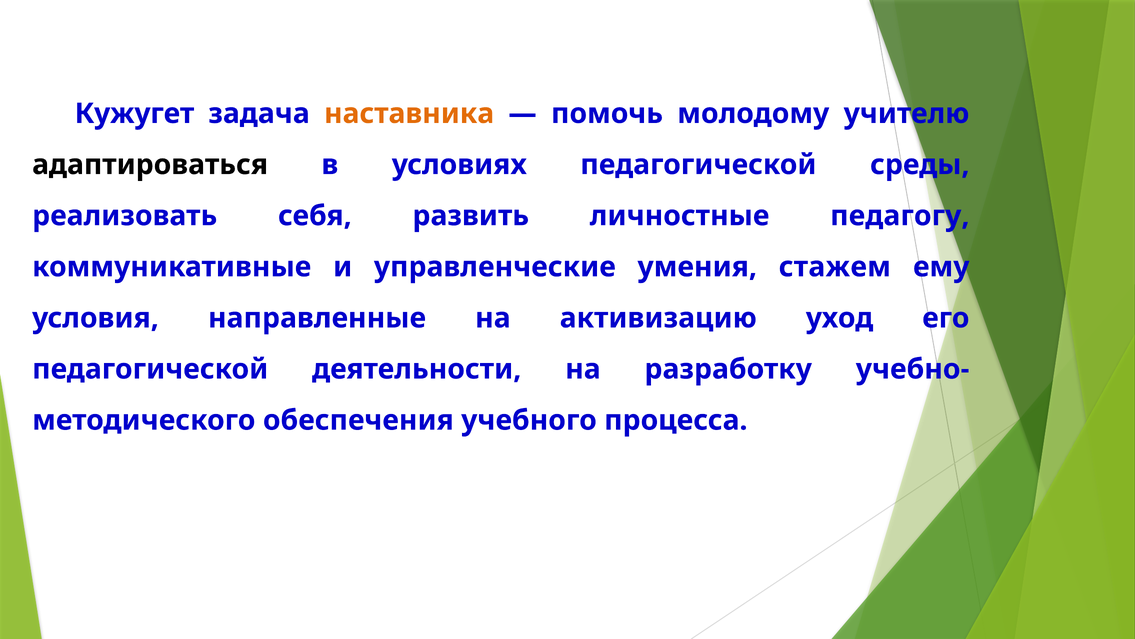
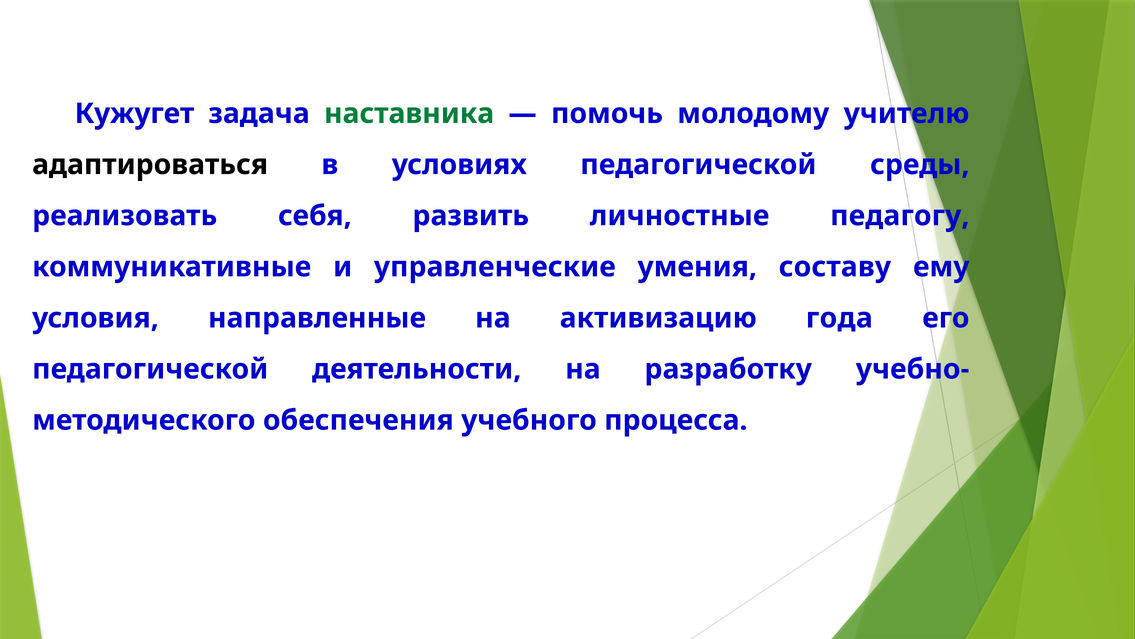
наставника colour: orange -> green
стажем: стажем -> составу
уход: уход -> года
